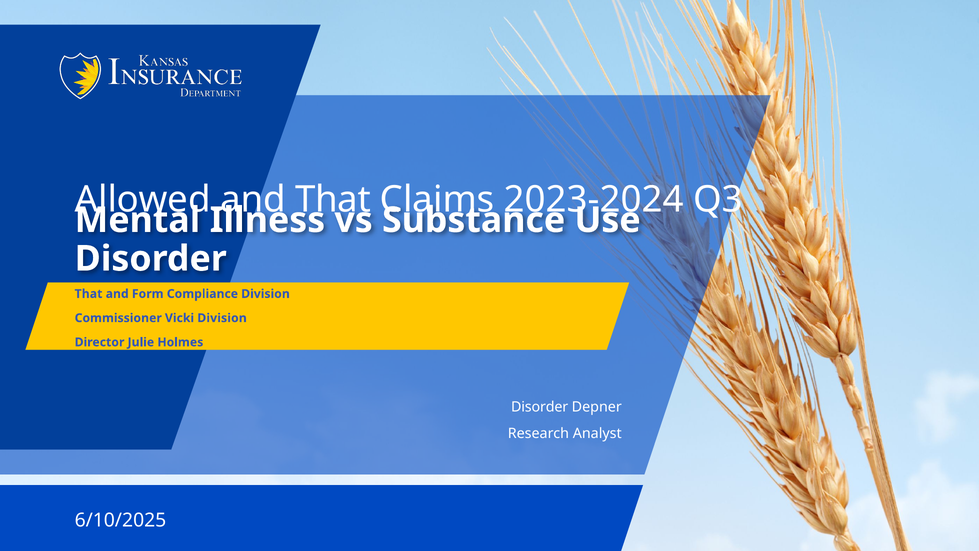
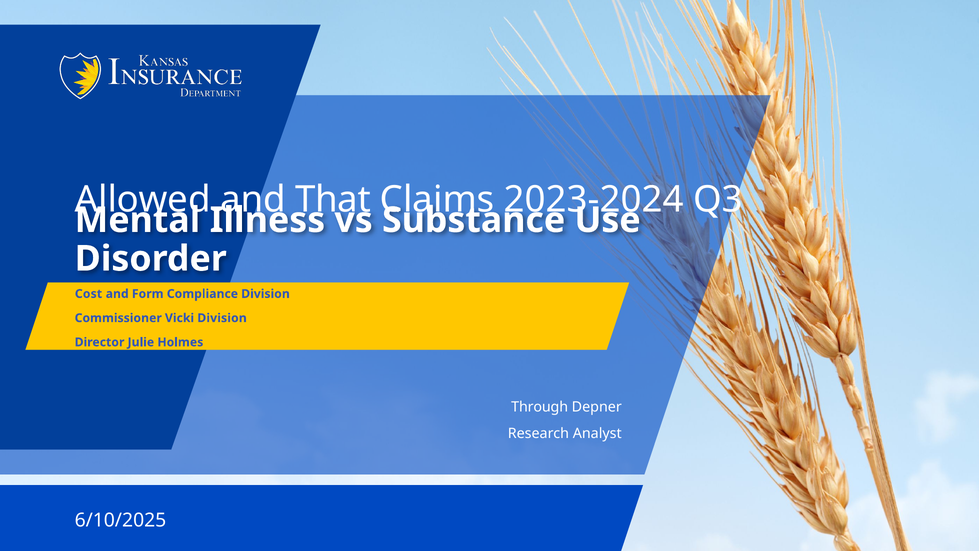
That at (89, 294): That -> Cost
Disorder at (540, 407): Disorder -> Through
